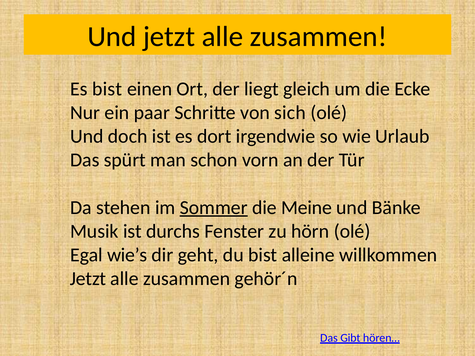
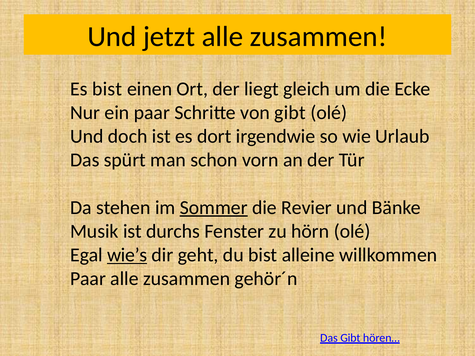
von sich: sich -> gibt
Meine: Meine -> Revier
wie’s underline: none -> present
Jetzt at (88, 279): Jetzt -> Paar
